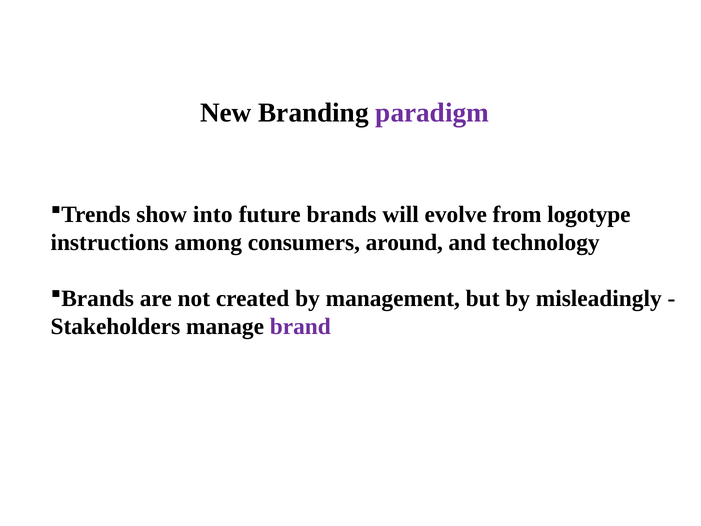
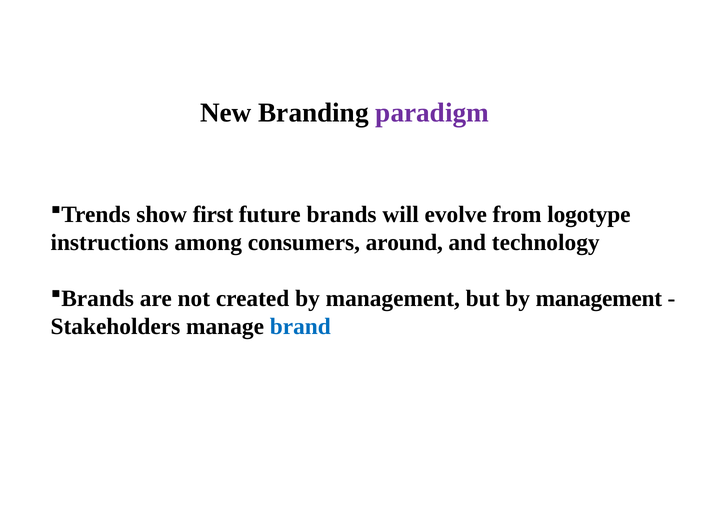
into: into -> first
but by misleadingly: misleadingly -> management
brand colour: purple -> blue
